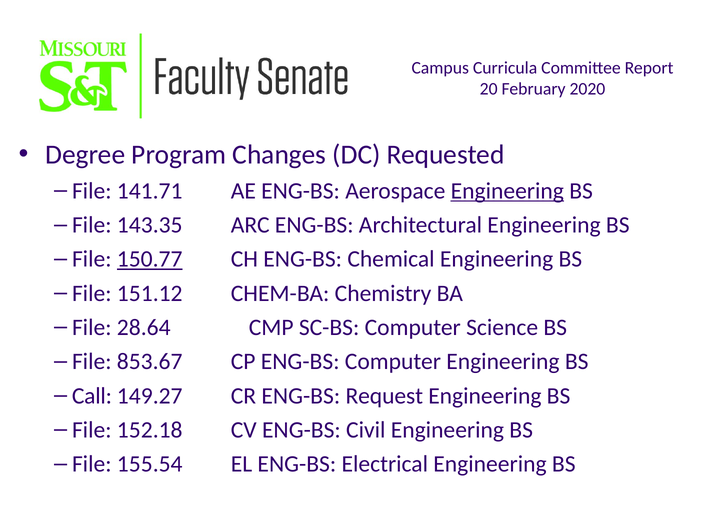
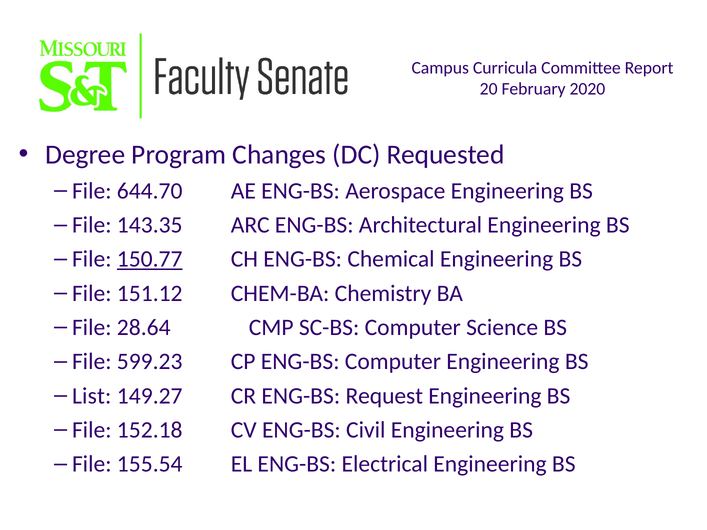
141.71: 141.71 -> 644.70
Engineering at (507, 191) underline: present -> none
853.67: 853.67 -> 599.23
Call: Call -> List
